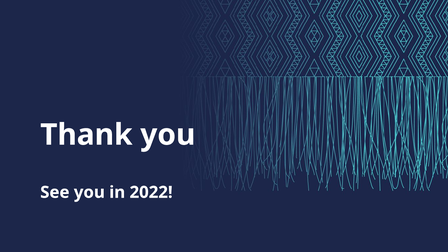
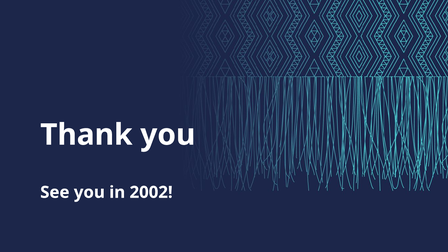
2022: 2022 -> 2002
